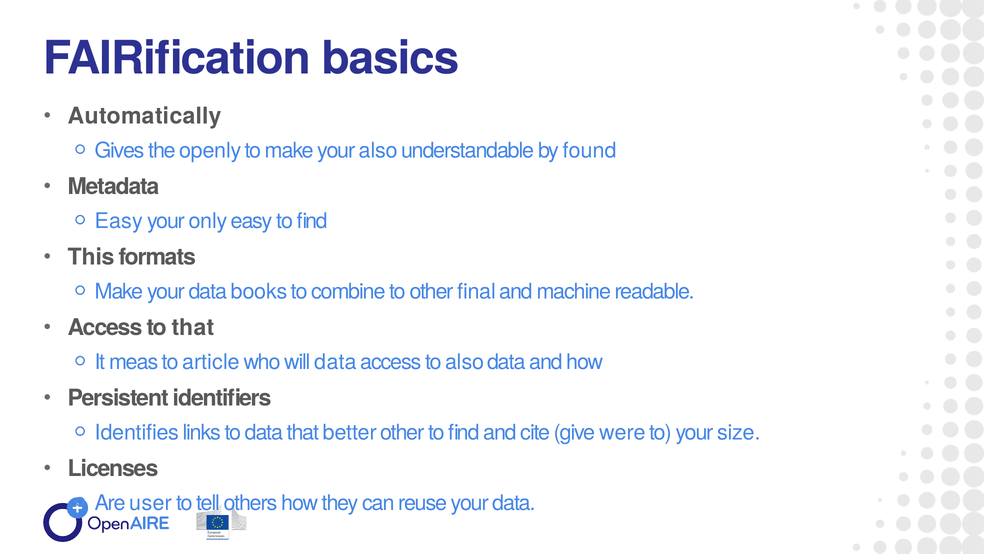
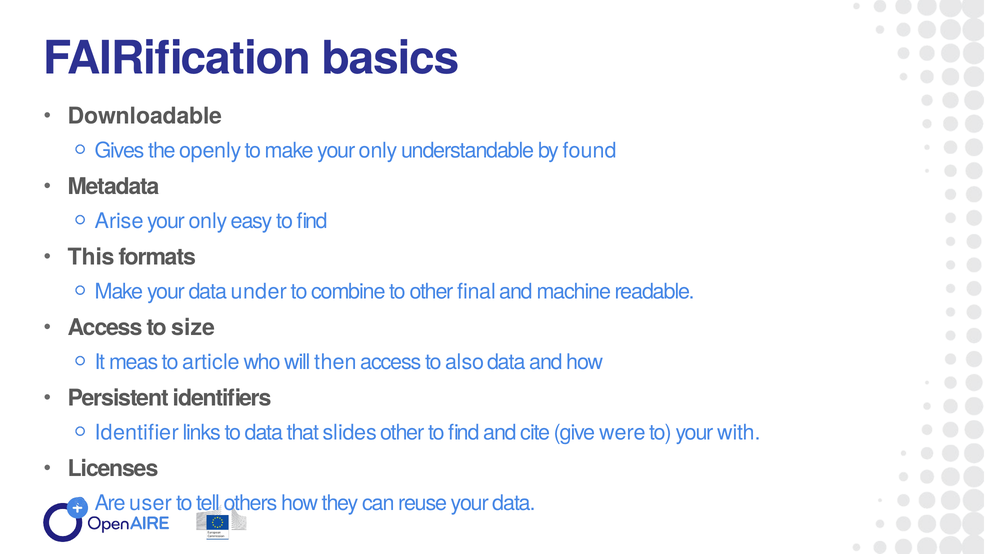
Automatically: Automatically -> Downloadable
make your also: also -> only
Easy at (119, 221): Easy -> Arise
books: books -> under
to that: that -> size
will data: data -> then
Identifies: Identifies -> Identifier
better: better -> slides
size: size -> with
